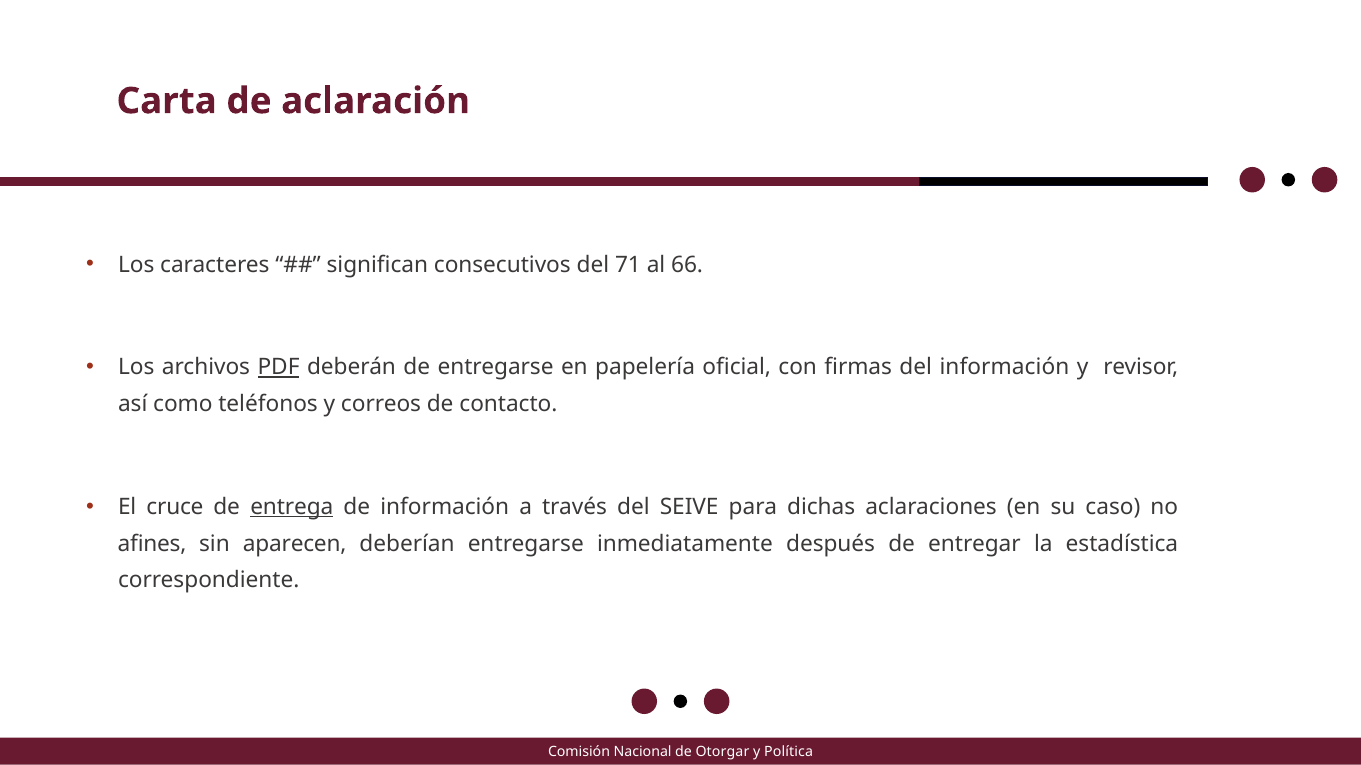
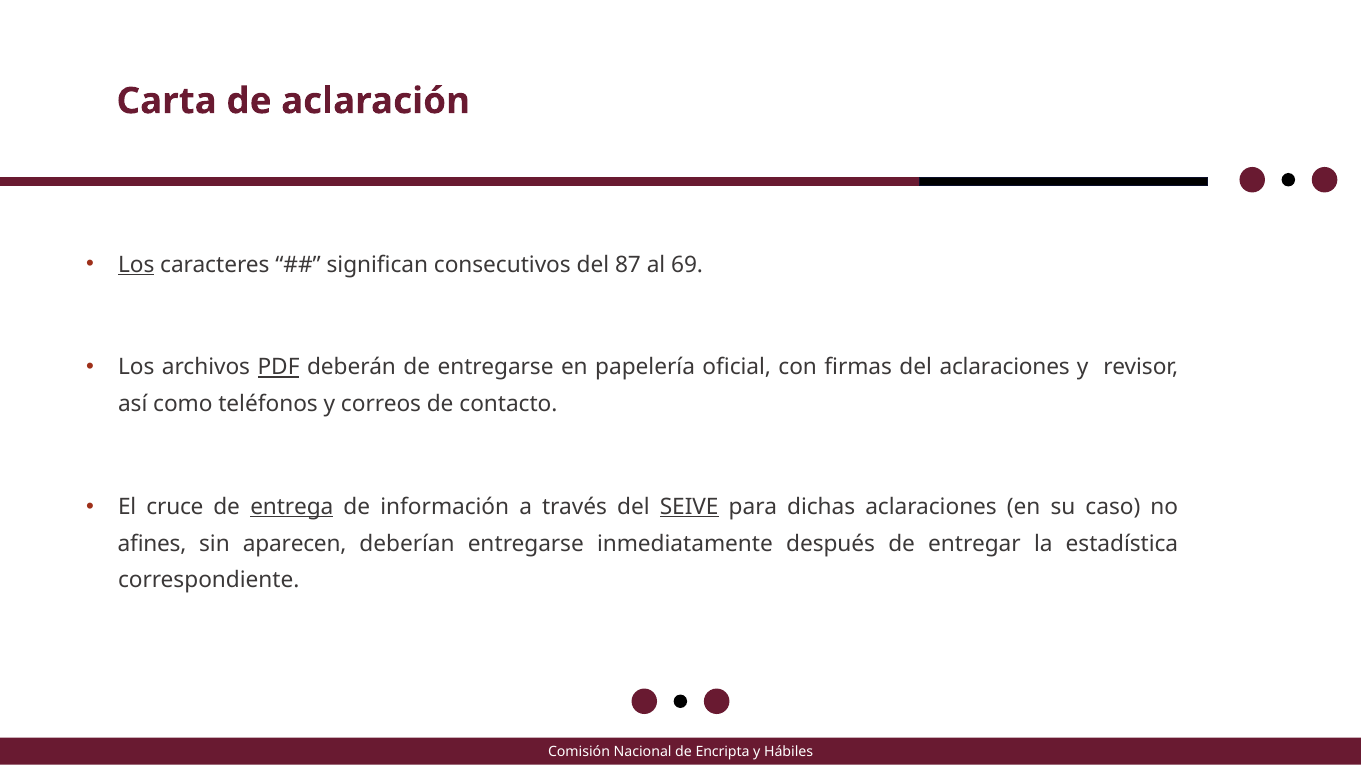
Los at (136, 265) underline: none -> present
71: 71 -> 87
66: 66 -> 69
del información: información -> aclaraciones
SEIVE underline: none -> present
Otorgar: Otorgar -> Encripta
Política: Política -> Hábiles
